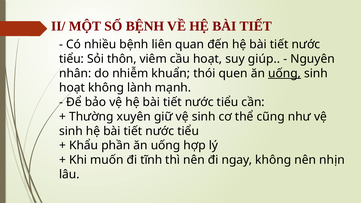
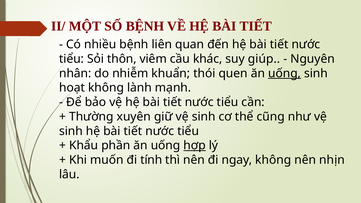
cầu hoạt: hoạt -> khác
hợp underline: none -> present
tĩnh: tĩnh -> tính
